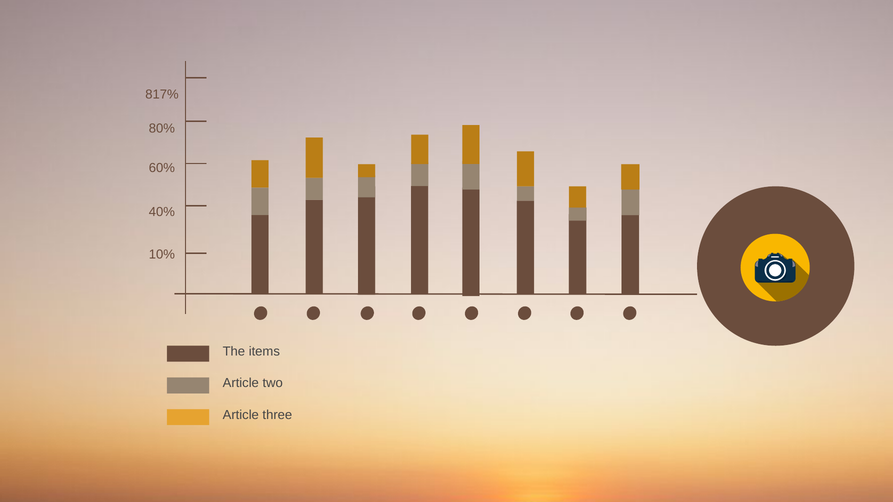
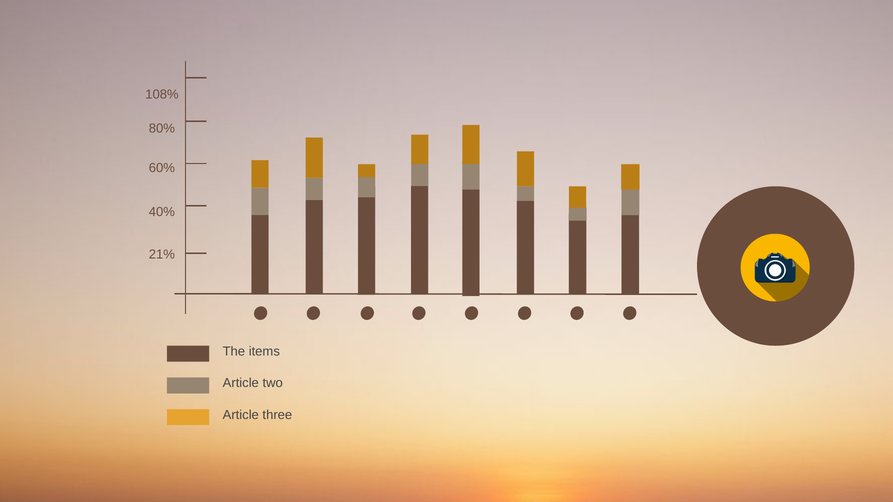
817%: 817% -> 108%
10%: 10% -> 21%
